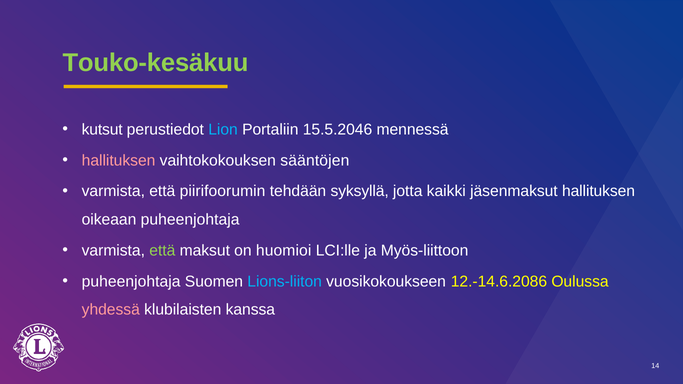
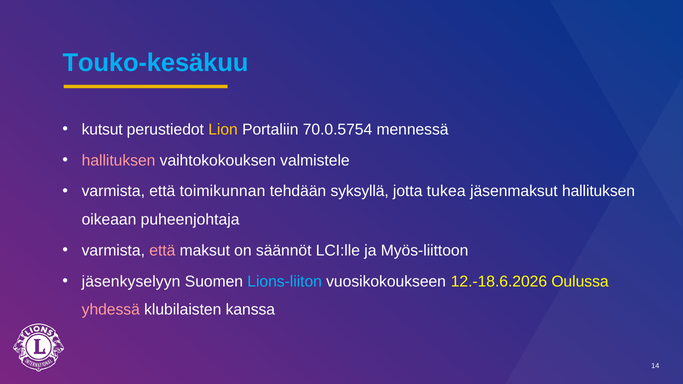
Touko-kesäkuu colour: light green -> light blue
Lion colour: light blue -> yellow
15.5.2046: 15.5.2046 -> 70.0.5754
sääntöjen: sääntöjen -> valmistele
piirifoorumin: piirifoorumin -> toimikunnan
kaikki: kaikki -> tukea
että at (162, 251) colour: light green -> pink
huomioi: huomioi -> säännöt
puheenjohtaja at (131, 282): puheenjohtaja -> jäsenkyselyyn
12.-14.6.2086: 12.-14.6.2086 -> 12.-18.6.2026
